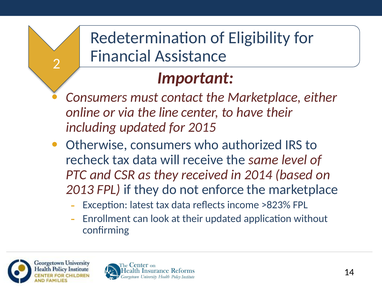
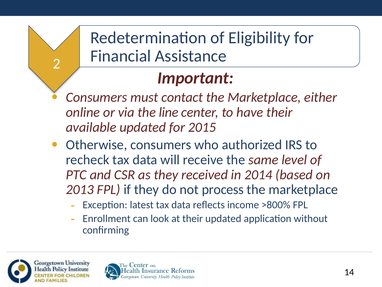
including: including -> available
enforce: enforce -> process
>823%: >823% -> >800%
